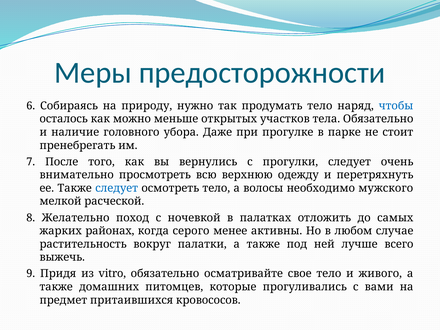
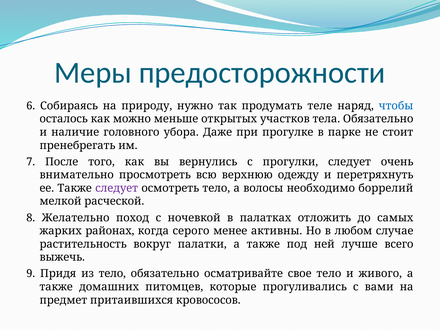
продумать тело: тело -> теле
следует at (117, 188) colour: blue -> purple
мужского: мужского -> боррелий
из vitro: vitro -> тело
